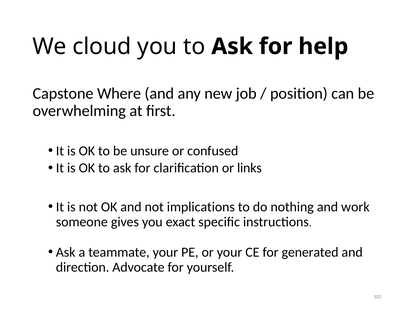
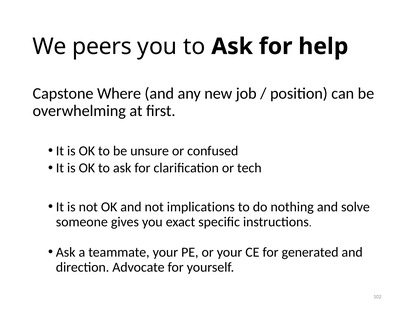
cloud: cloud -> peers
links: links -> tech
work: work -> solve
